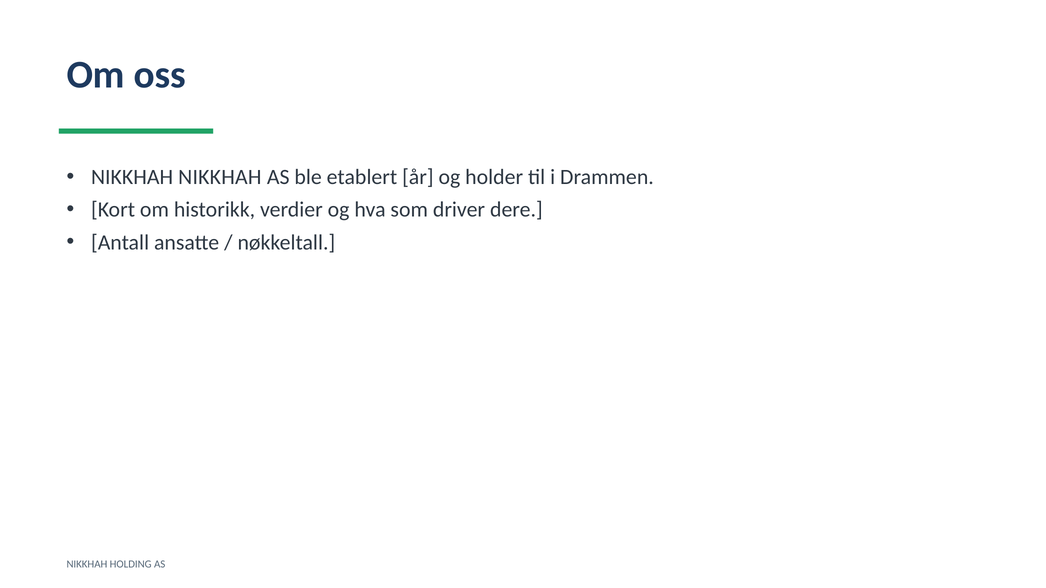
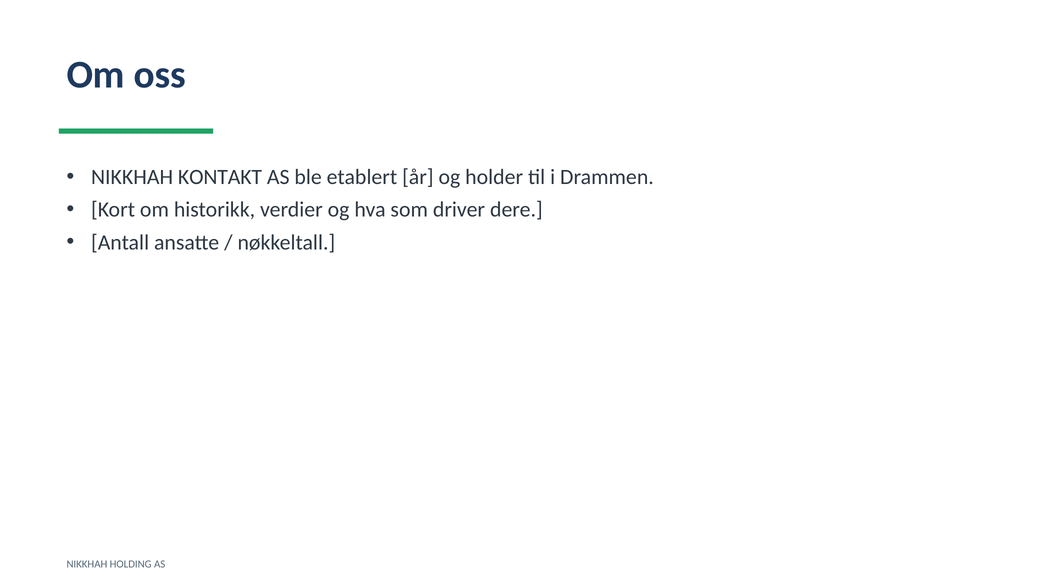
NIKKHAH NIKKHAH: NIKKHAH -> KONTAKT
